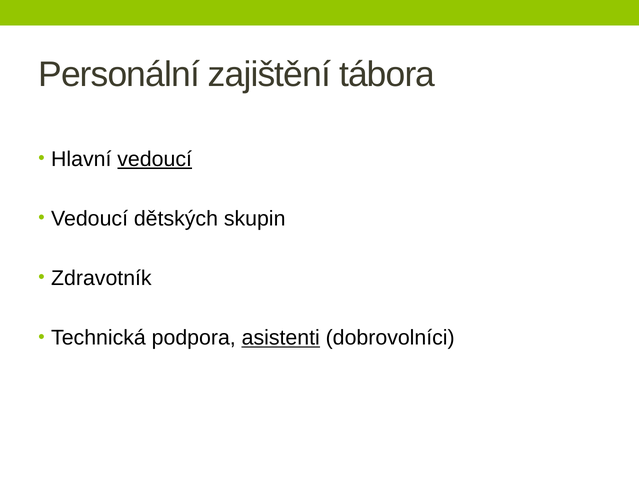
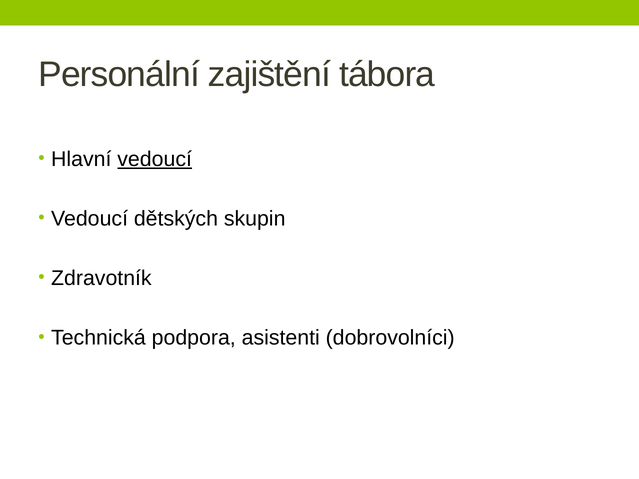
asistenti underline: present -> none
